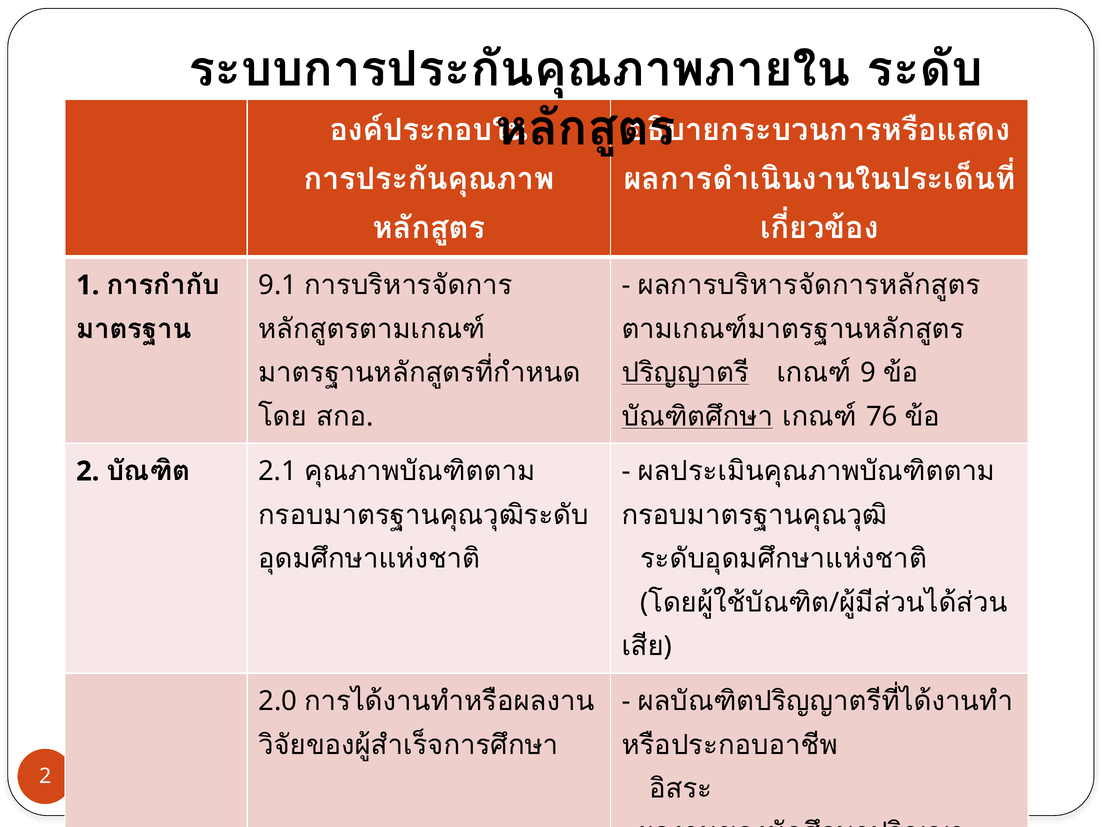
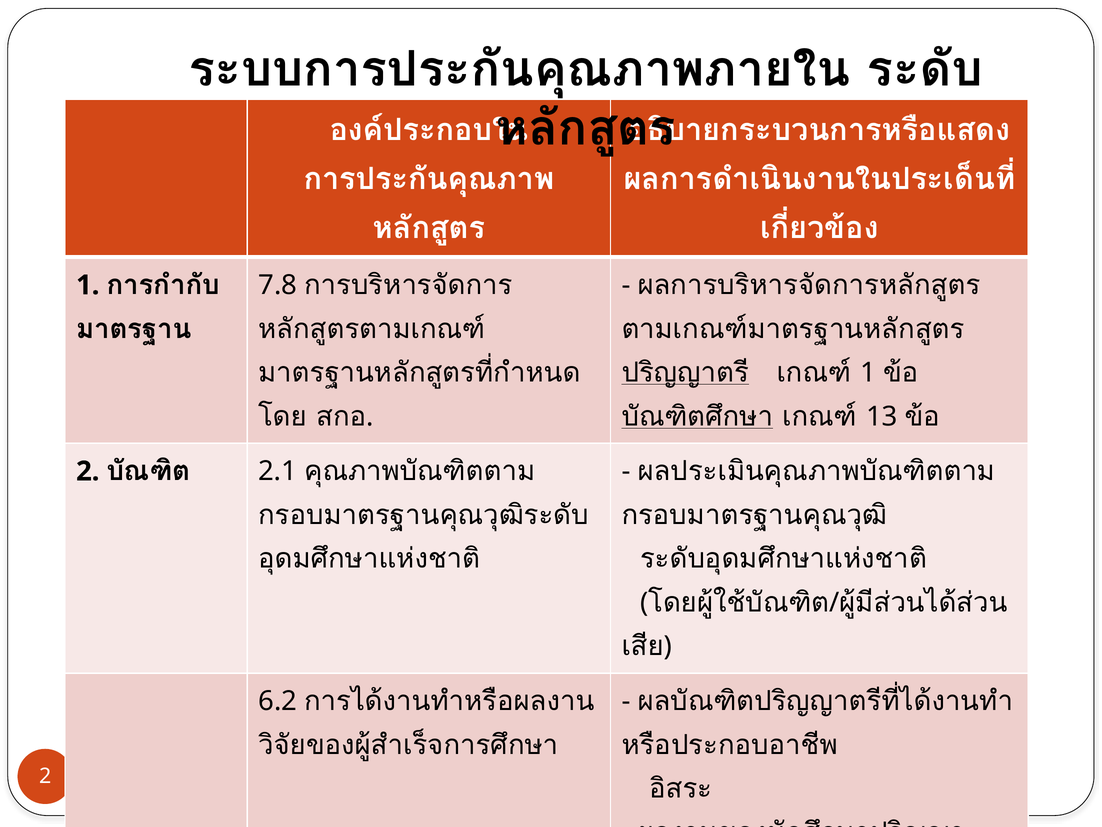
9.1: 9.1 -> 7.8
9 at (868, 372): 9 -> 1
76: 76 -> 13
2.0: 2.0 -> 6.2
